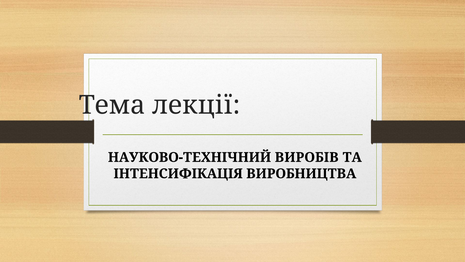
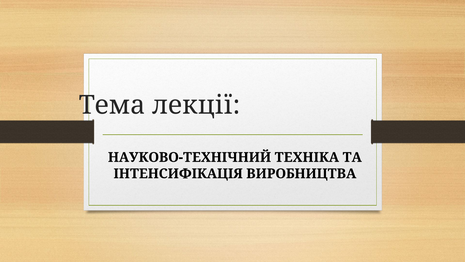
ВИРОБІВ: ВИРОБІВ -> ТЕХНІКА
